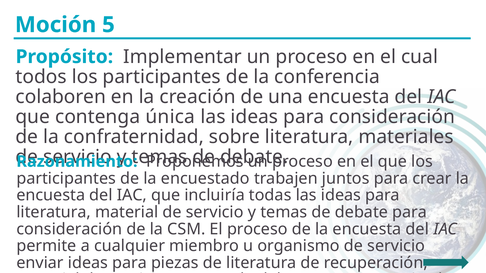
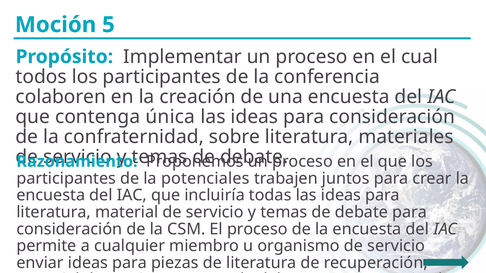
encuestado: encuestado -> potenciales
